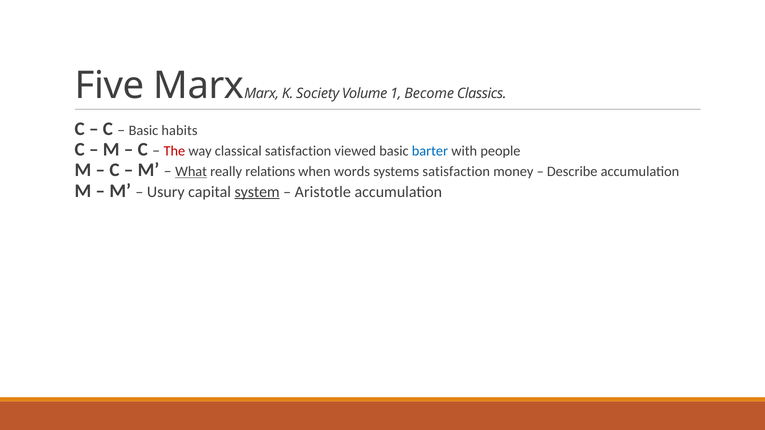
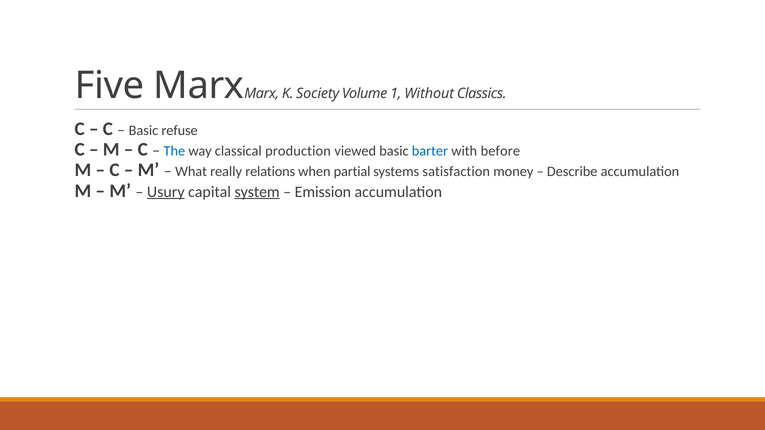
Become: Become -> Without
habits: habits -> refuse
The colour: red -> blue
classical satisfaction: satisfaction -> production
people: people -> before
What underline: present -> none
words: words -> partial
Usury underline: none -> present
Aristotle: Aristotle -> Emission
